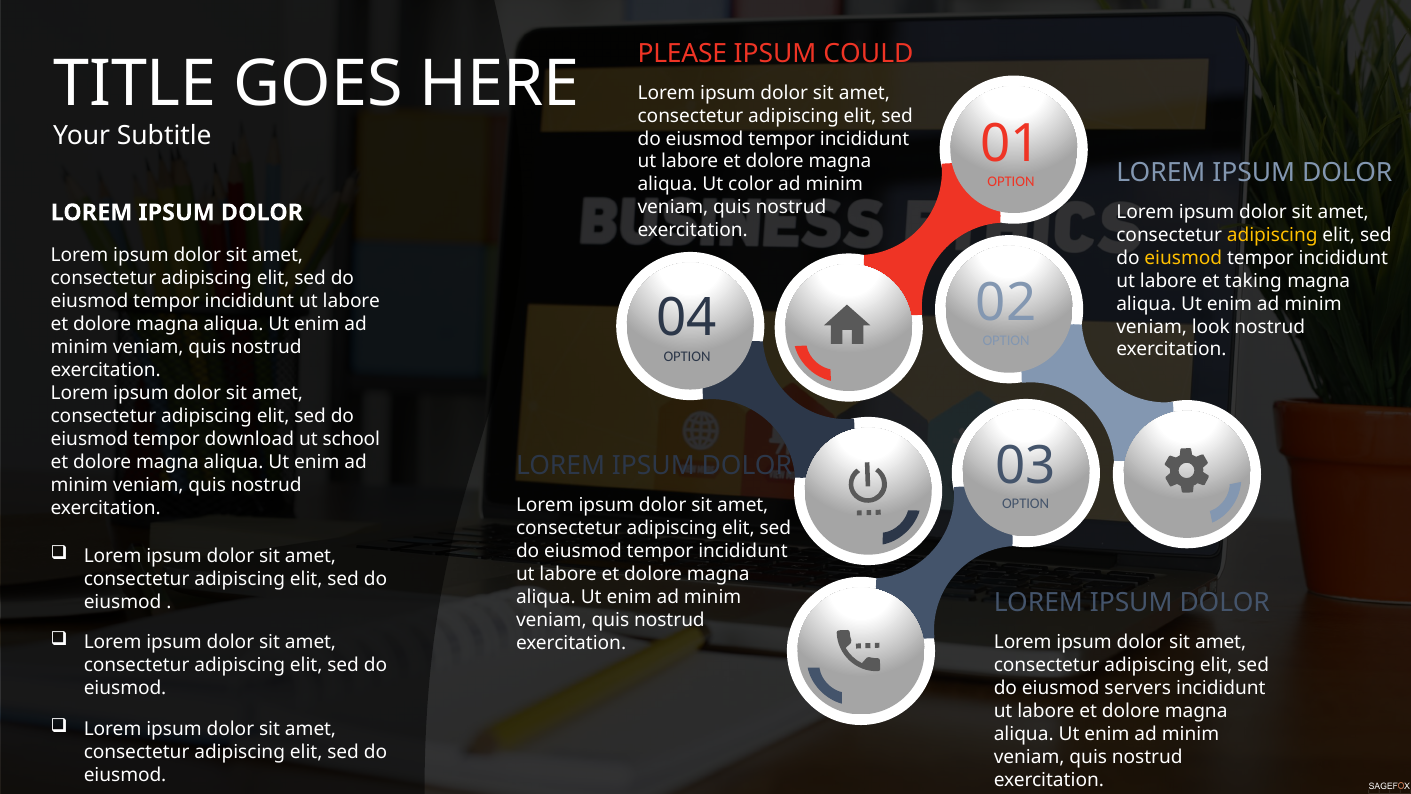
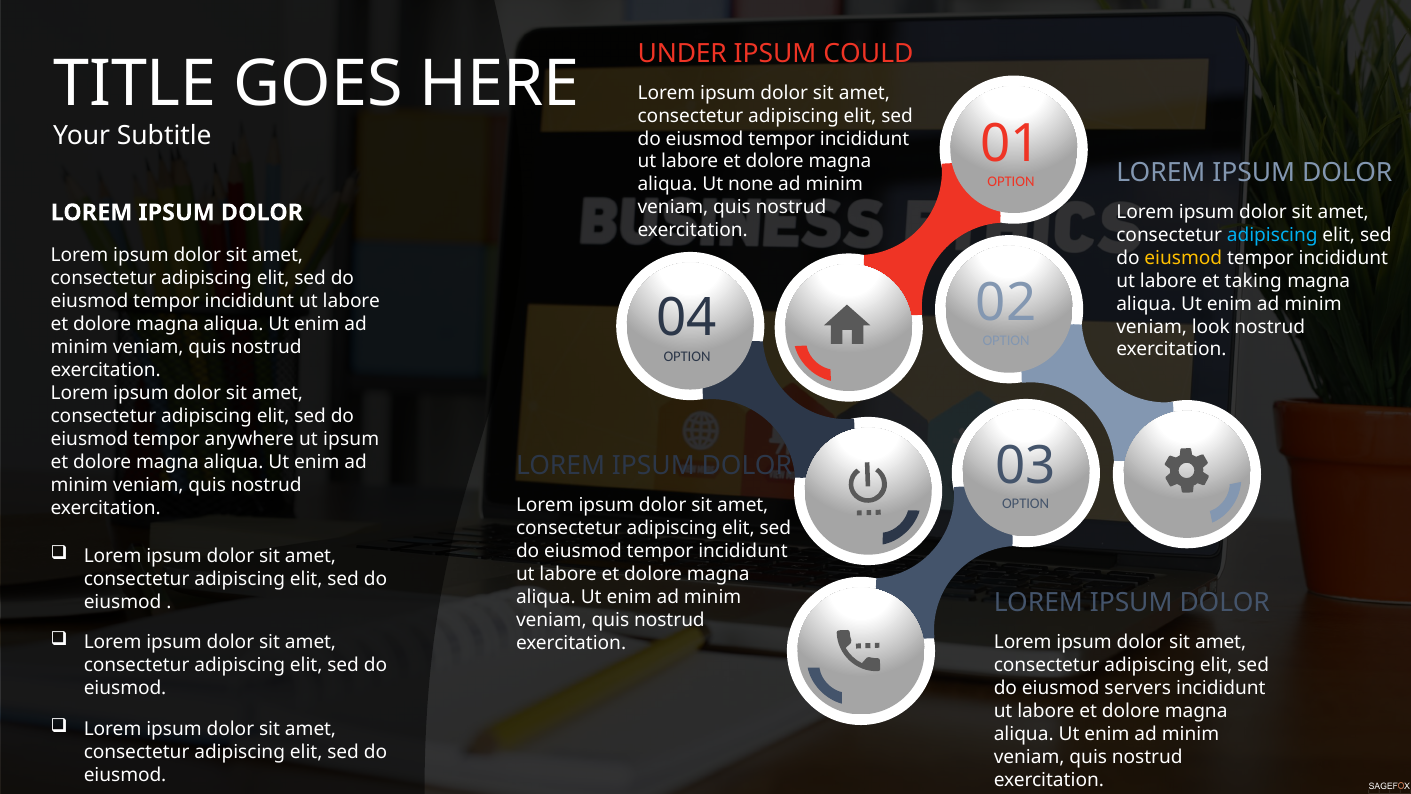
PLEASE: PLEASE -> UNDER
color: color -> none
adipiscing at (1272, 235) colour: yellow -> light blue
download: download -> anywhere
ut school: school -> ipsum
